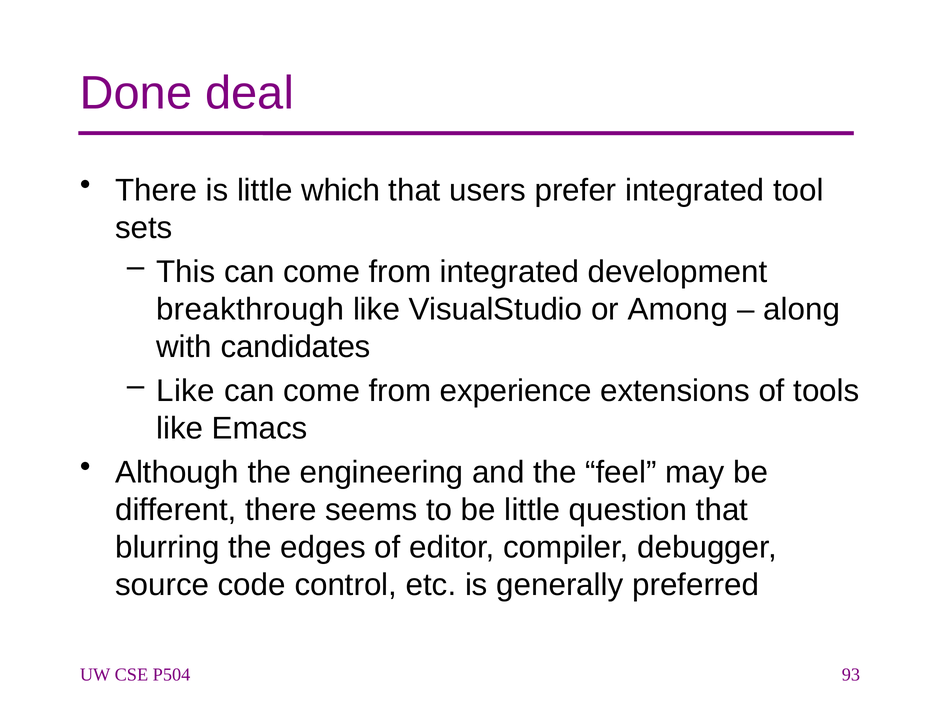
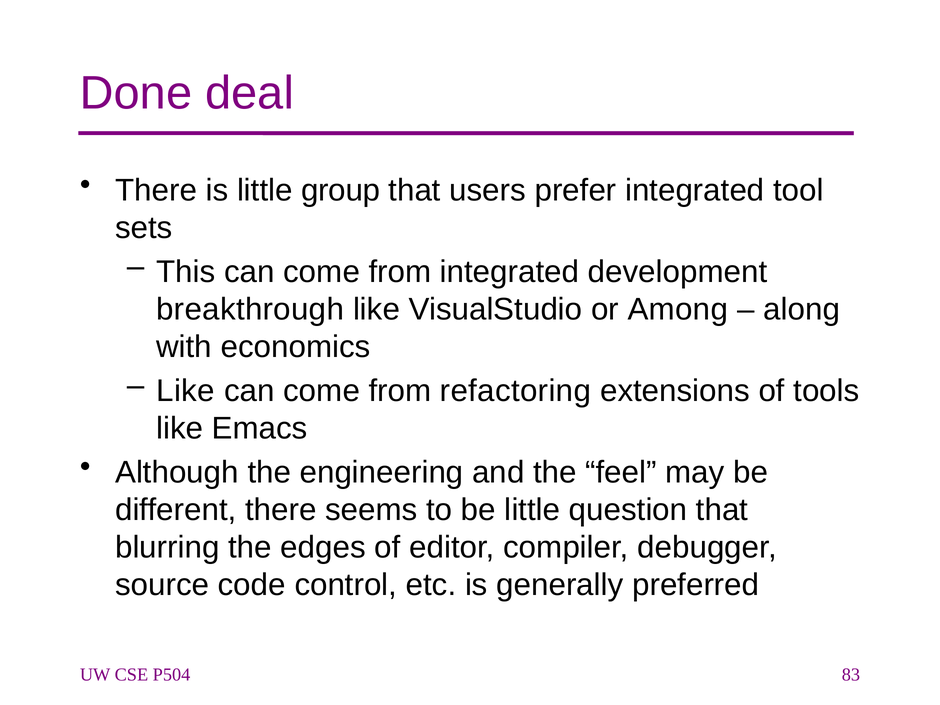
which: which -> group
candidates: candidates -> economics
experience: experience -> refactoring
93: 93 -> 83
